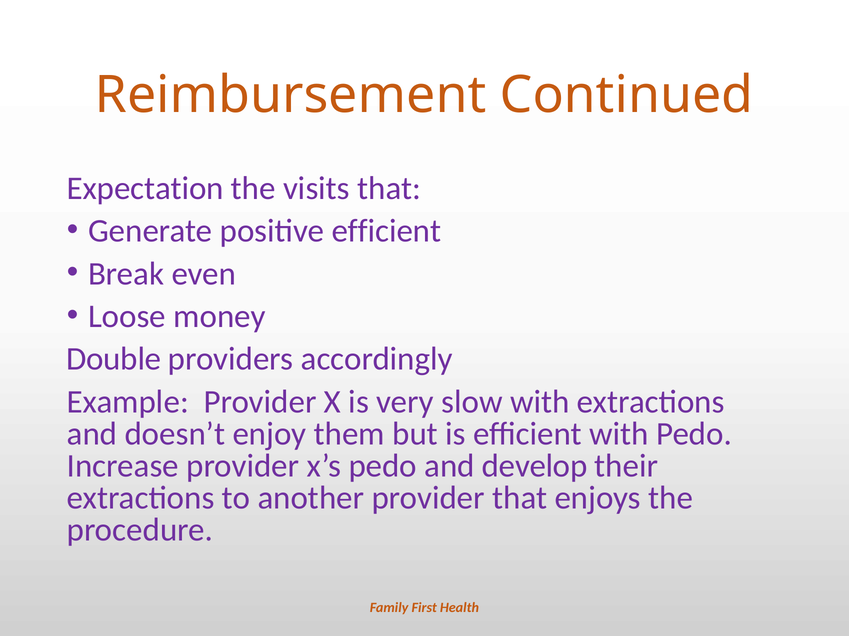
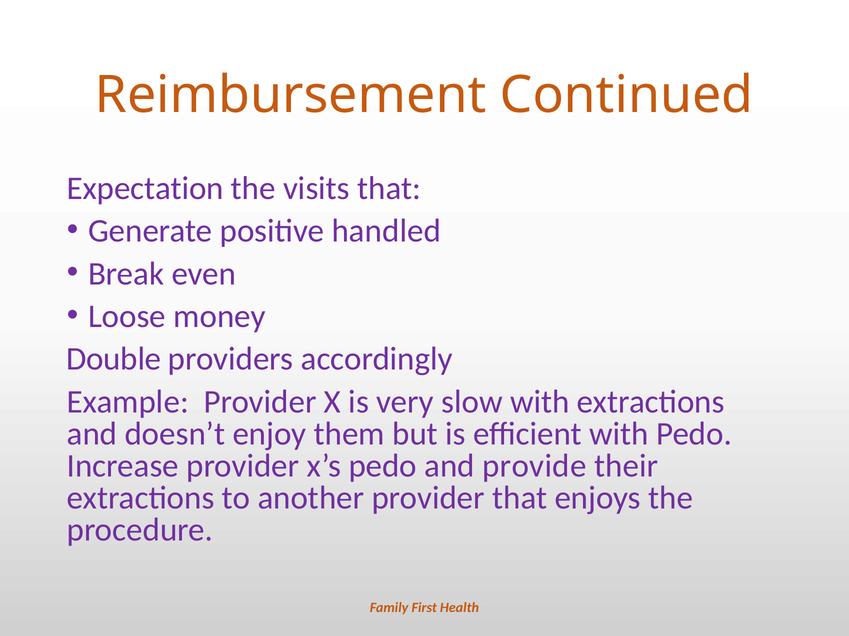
positive efficient: efficient -> handled
develop: develop -> provide
